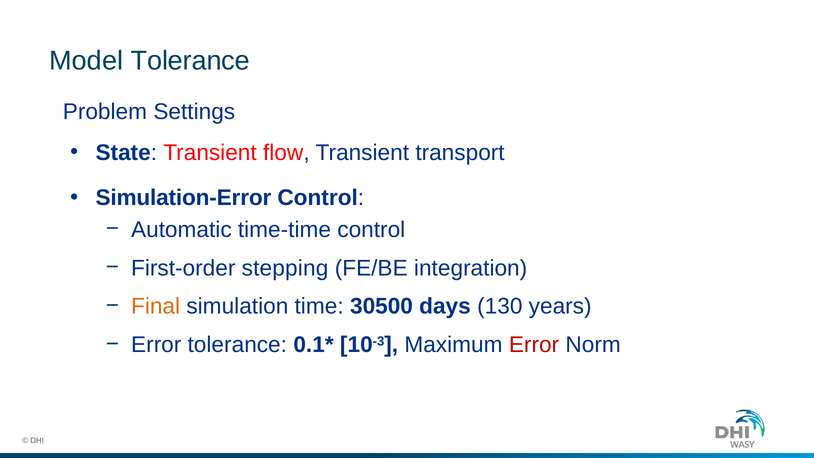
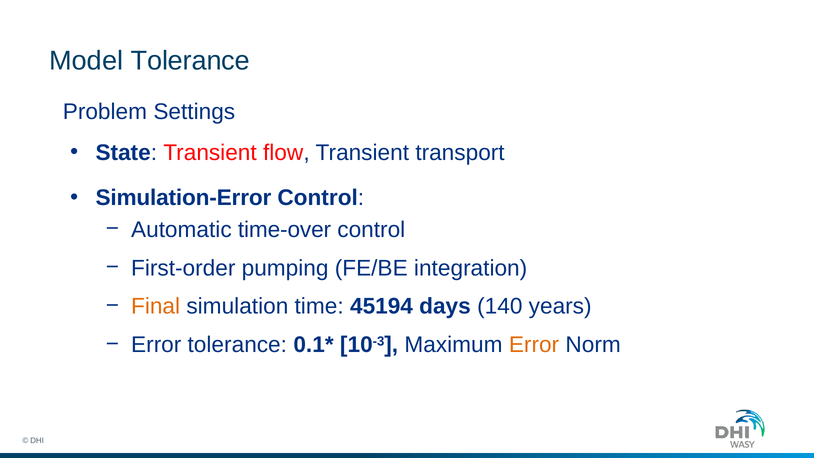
time-time: time-time -> time-over
stepping: stepping -> pumping
30500: 30500 -> 45194
130: 130 -> 140
Error at (534, 345) colour: red -> orange
